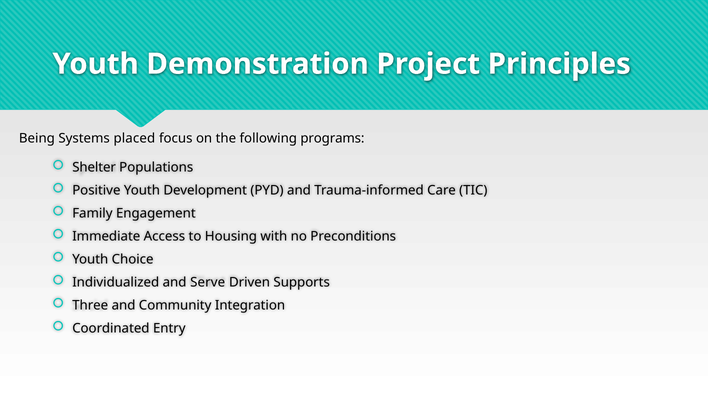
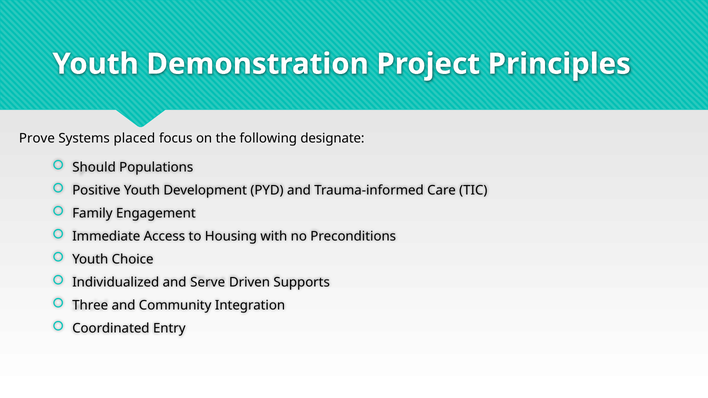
Being: Being -> Prove
programs: programs -> designate
Shelter: Shelter -> Should
